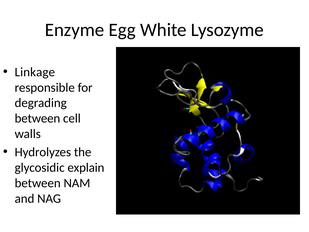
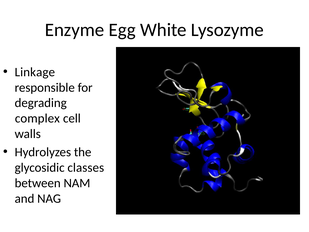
between at (37, 118): between -> complex
explain: explain -> classes
